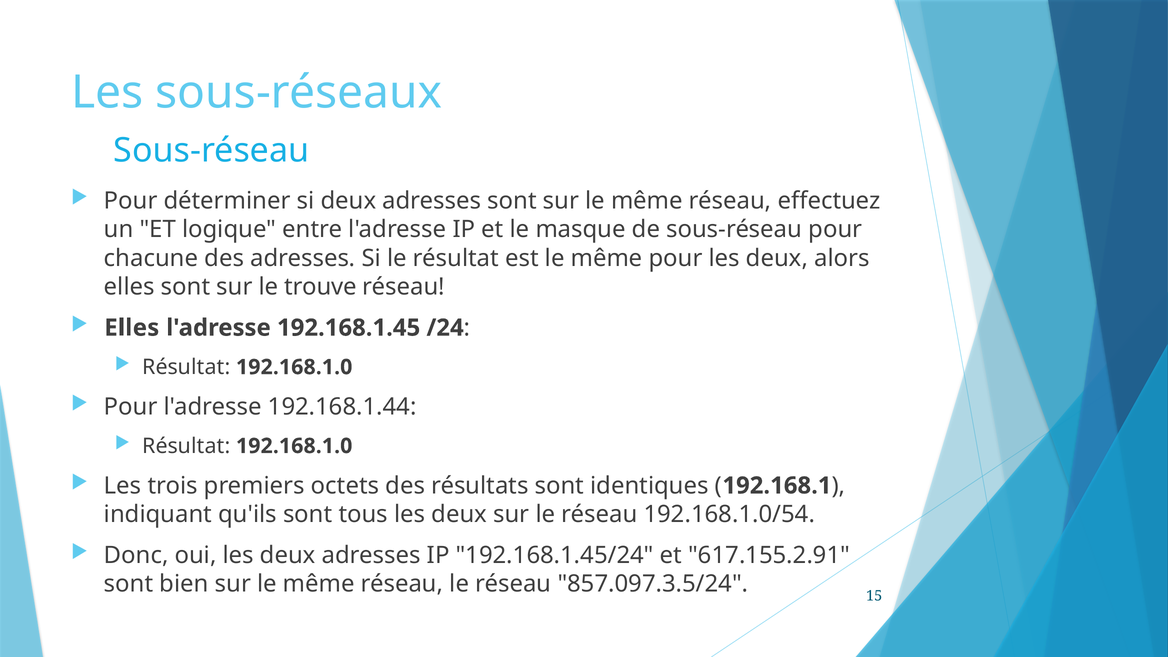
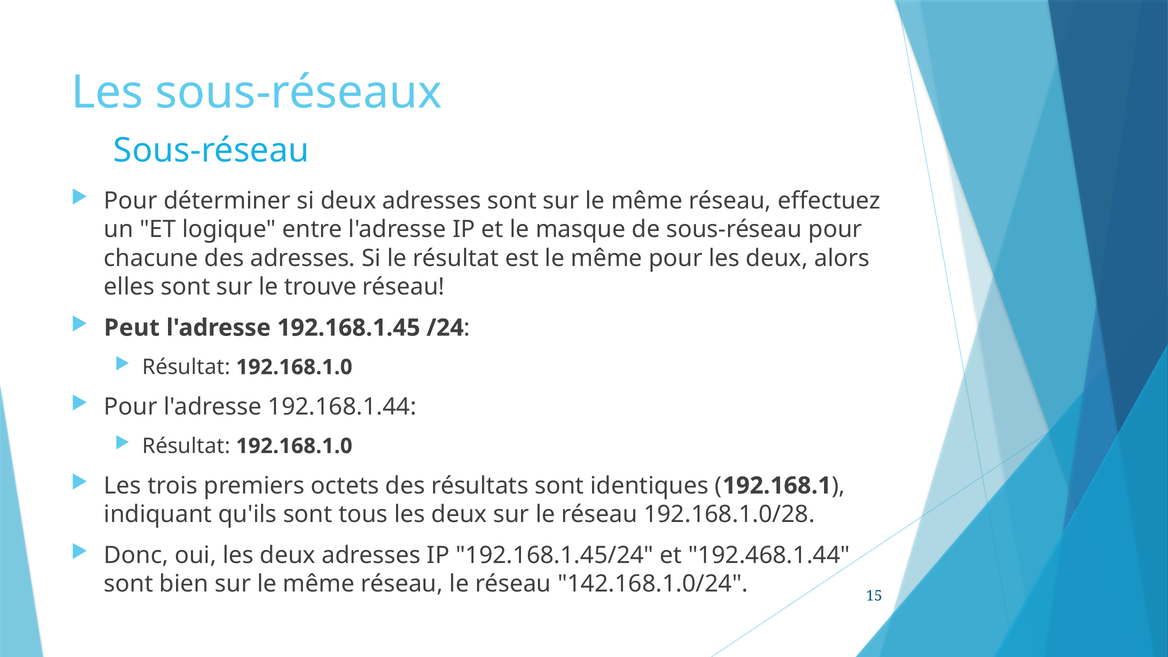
Elles at (132, 328): Elles -> Peut
192.168.1.0/54: 192.168.1.0/54 -> 192.168.1.0/28
617.155.2.91: 617.155.2.91 -> 192.468.1.44
857.097.3.5/24: 857.097.3.5/24 -> 142.168.1.0/24
